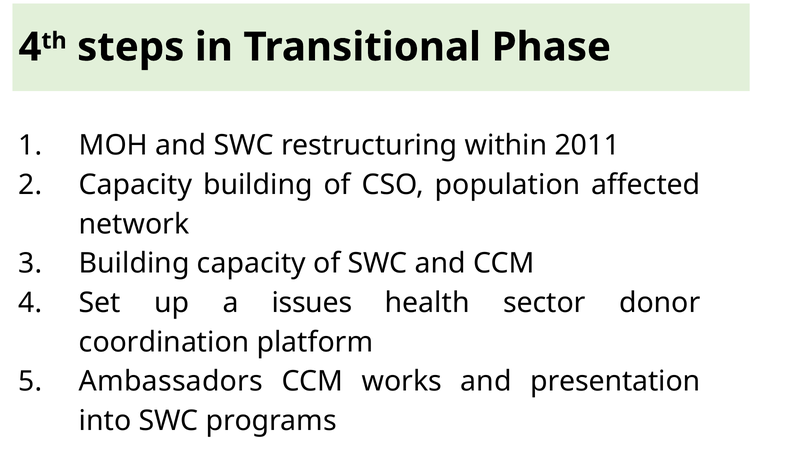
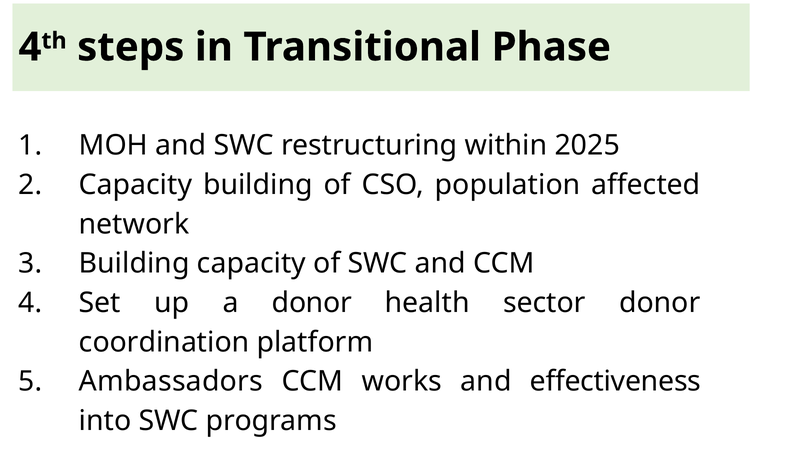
2011: 2011 -> 2025
a issues: issues -> donor
presentation: presentation -> effectiveness
